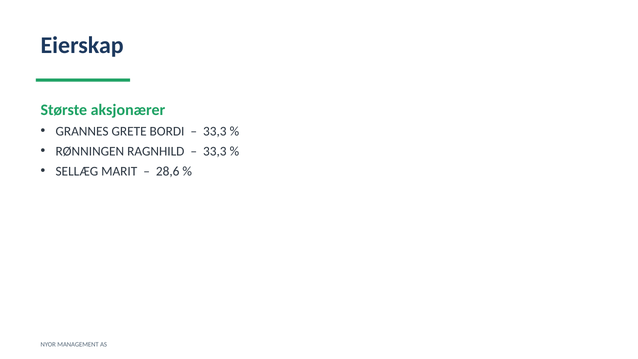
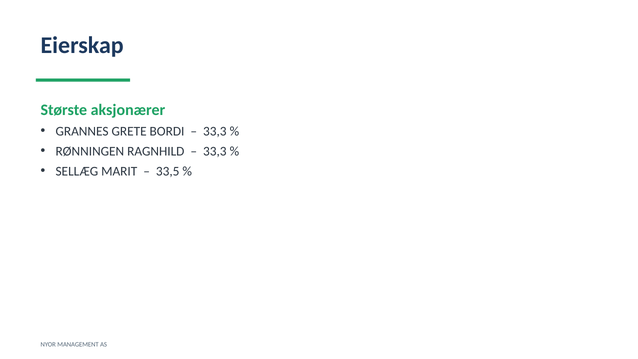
28,6: 28,6 -> 33,5
